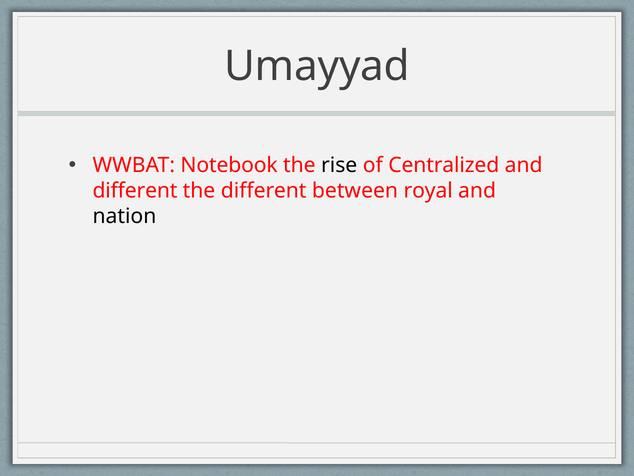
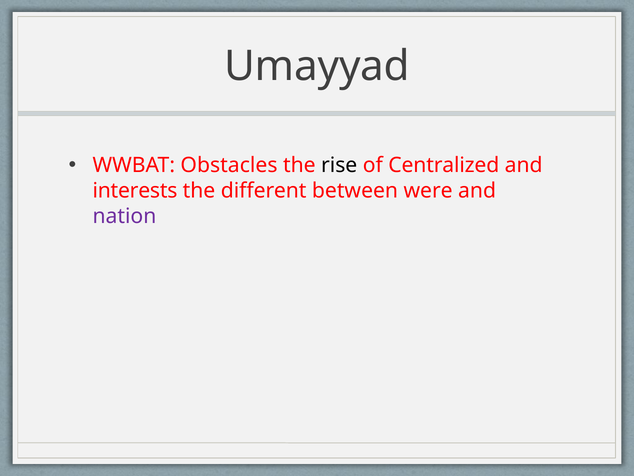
Notebook: Notebook -> Obstacles
different at (135, 191): different -> interests
royal: royal -> were
nation colour: black -> purple
